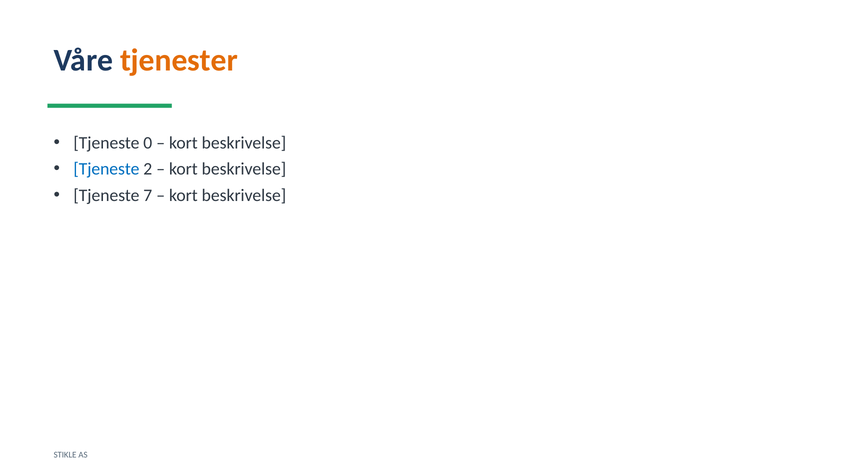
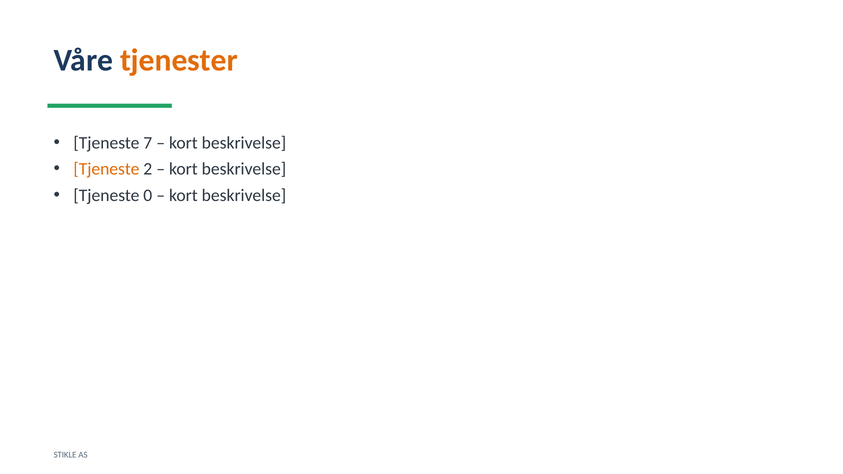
0: 0 -> 7
Tjeneste at (106, 169) colour: blue -> orange
7: 7 -> 0
